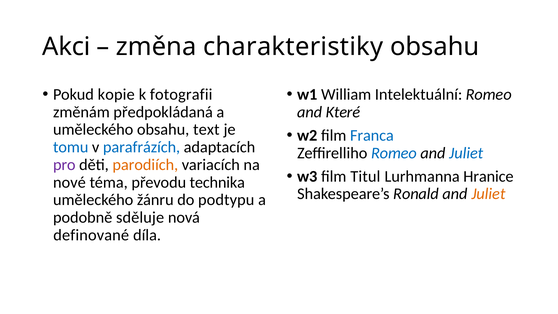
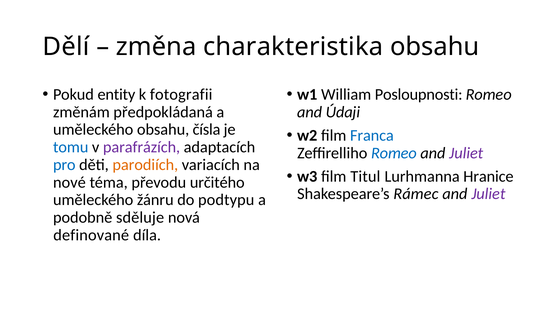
Akci: Akci -> Dělí
charakteristiky: charakteristiky -> charakteristika
kopie: kopie -> entity
Intelektuální: Intelektuální -> Posloupnosti
Které: Které -> Údaji
text: text -> čísla
parafrázích colour: blue -> purple
Juliet at (466, 153) colour: blue -> purple
pro colour: purple -> blue
technika: technika -> určitého
Ronald: Ronald -> Rámec
Juliet at (488, 194) colour: orange -> purple
